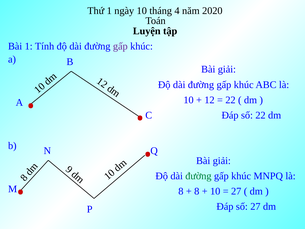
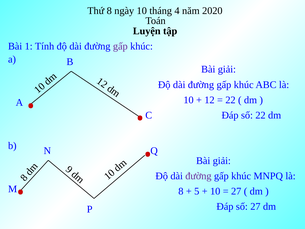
Thứ 1: 1 -> 8
đường at (198, 176) colour: green -> purple
8 at (197, 191): 8 -> 5
